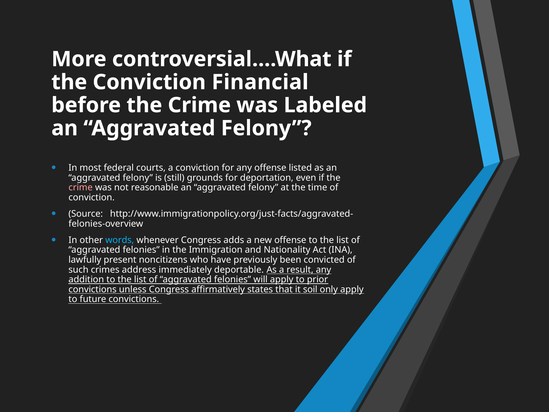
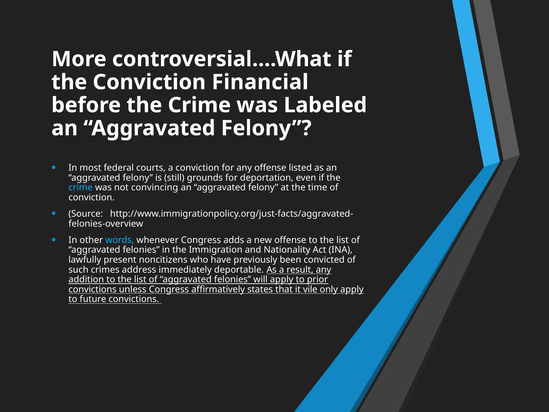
crime at (81, 188) colour: pink -> light blue
reasonable: reasonable -> convincing
soil: soil -> vile
